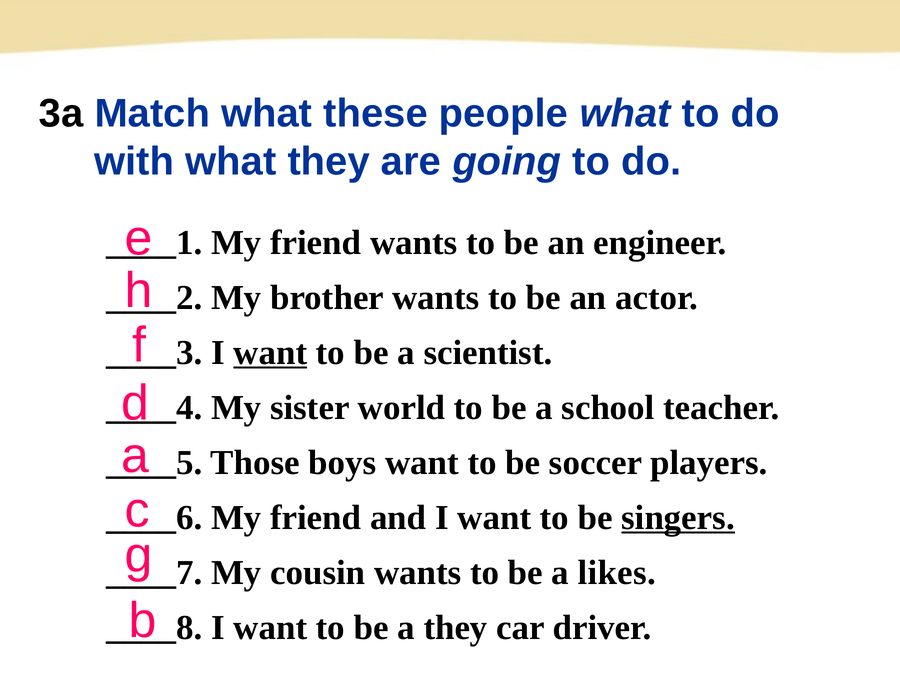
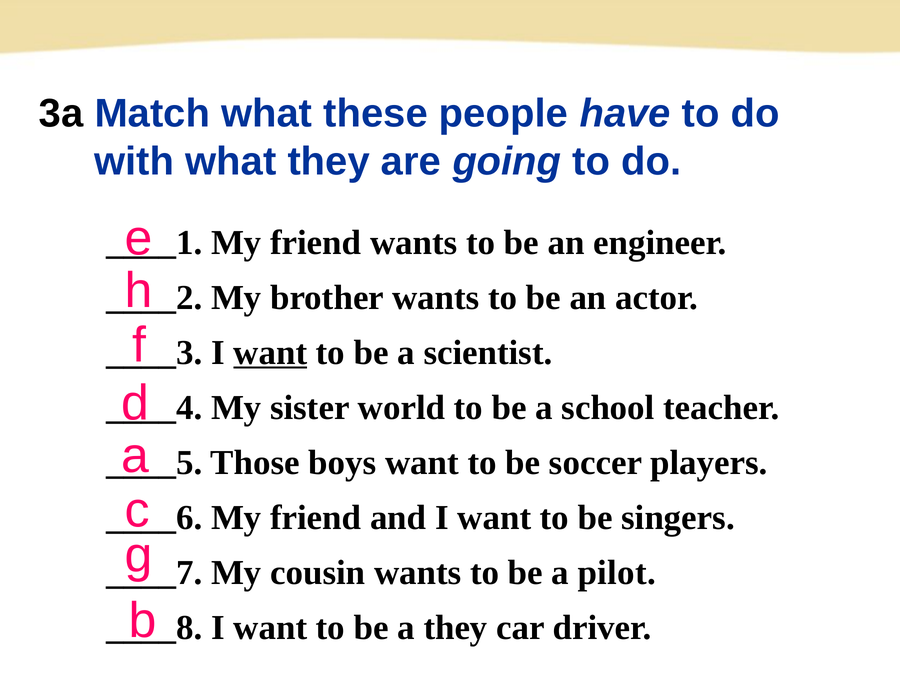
people what: what -> have
singers underline: present -> none
likes: likes -> pilot
